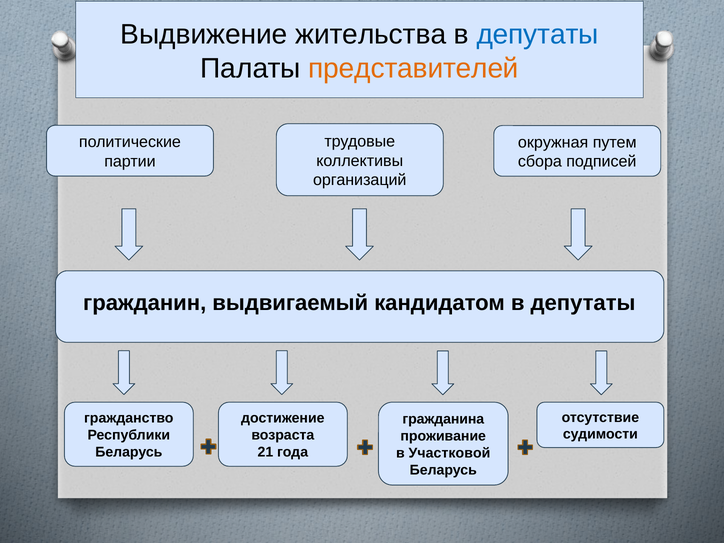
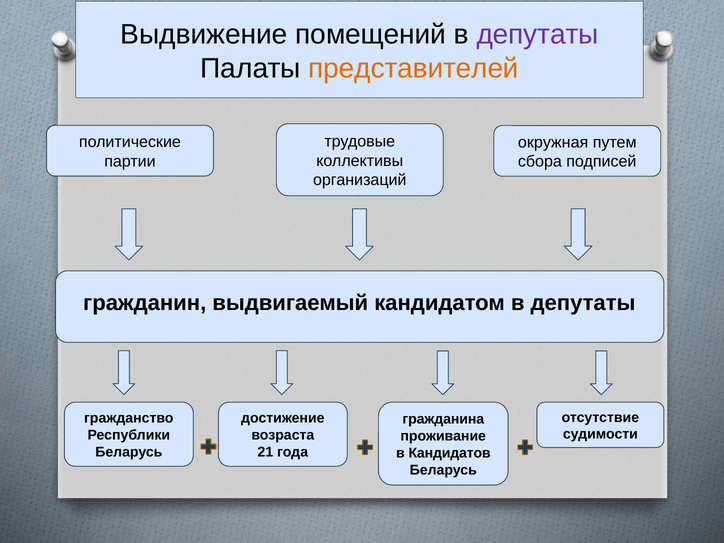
жительства: жительства -> помещений
депутаты at (538, 34) colour: blue -> purple
Участковой: Участковой -> Кандидатов
